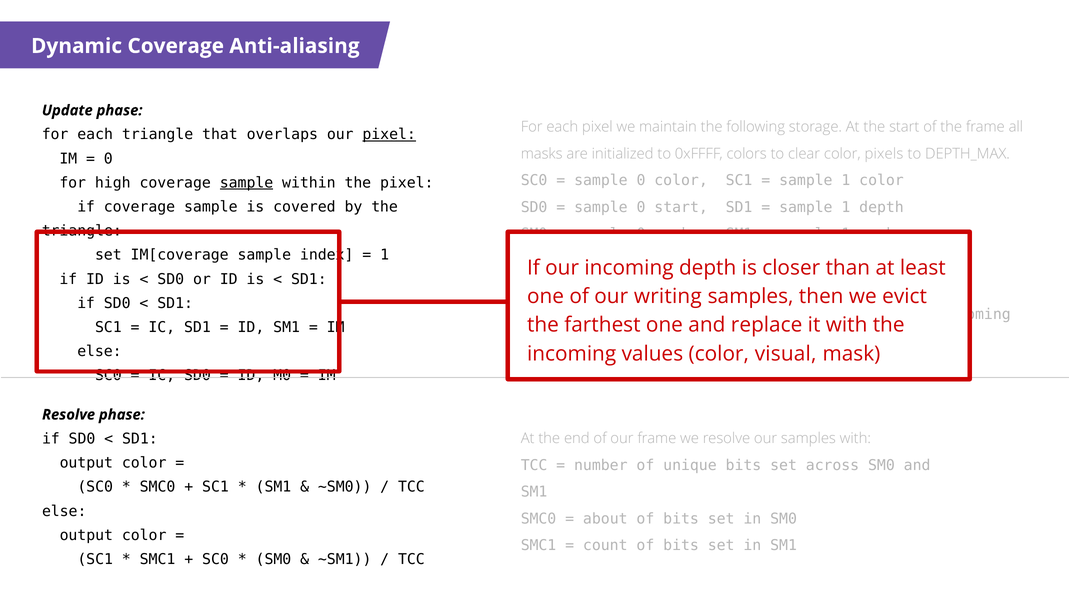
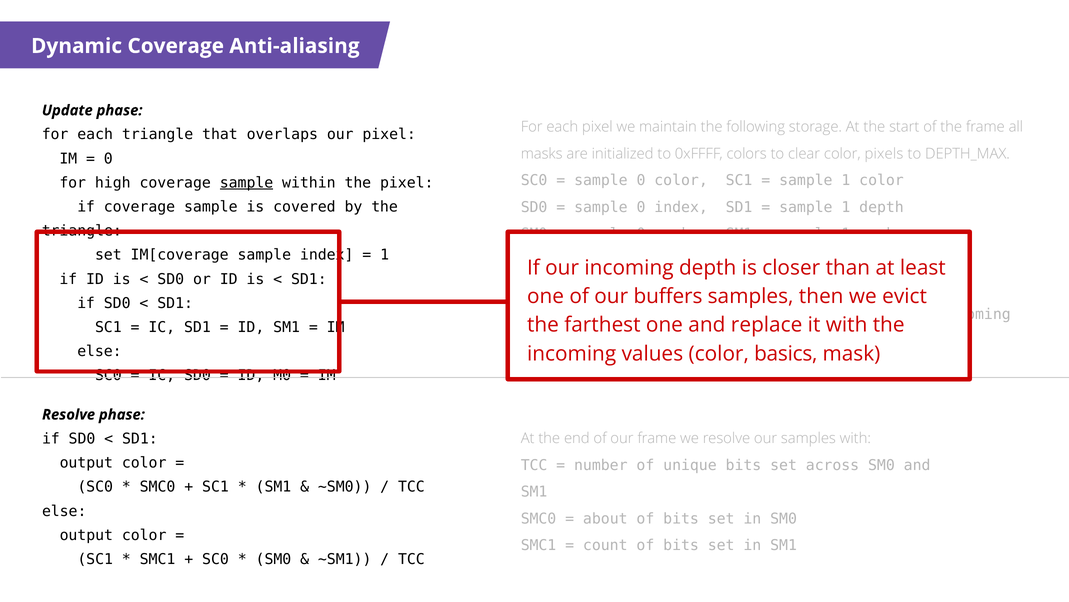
pixel at (389, 134) underline: present -> none
0 start: start -> index
writing at (668, 296): writing -> buffers
visual: visual -> basics
